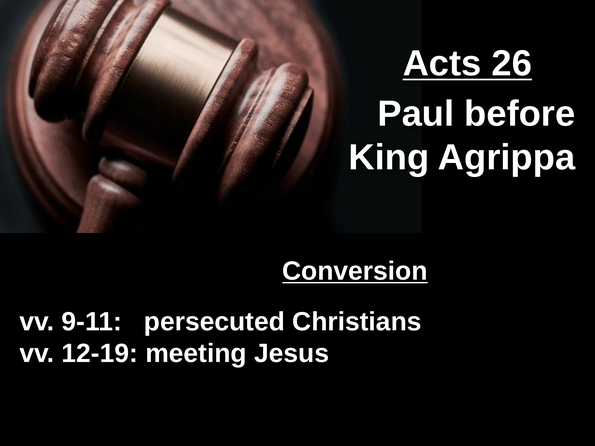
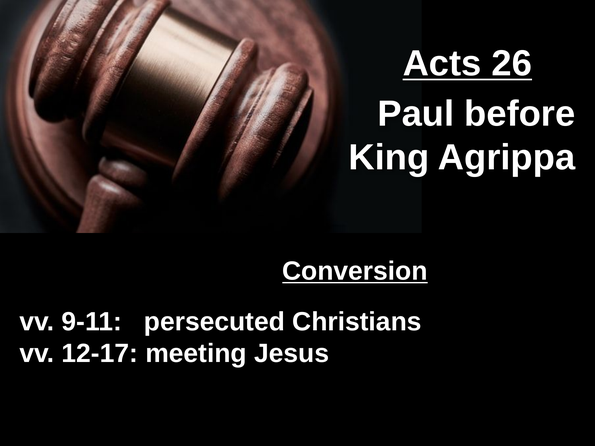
12-19: 12-19 -> 12-17
